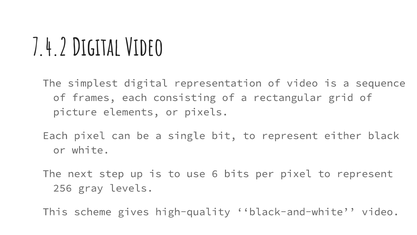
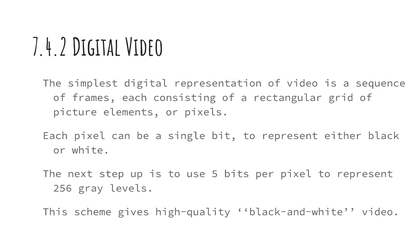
6: 6 -> 5
